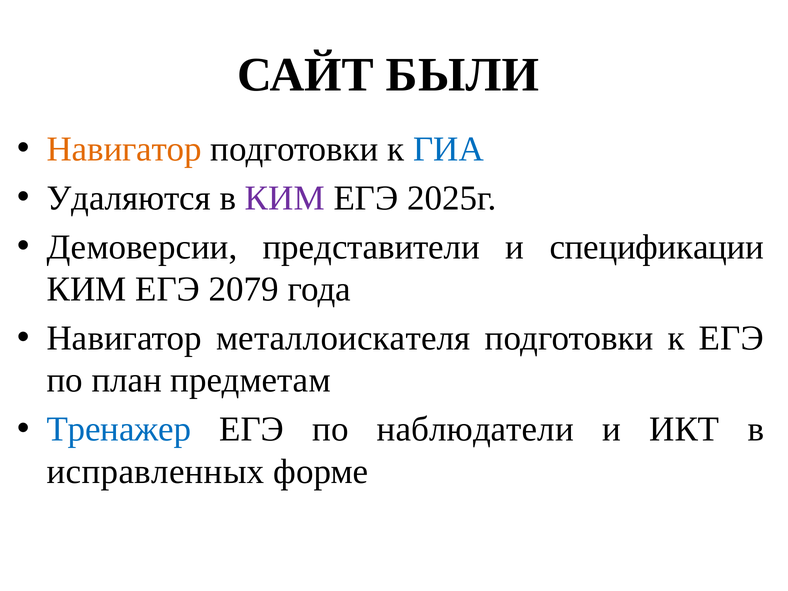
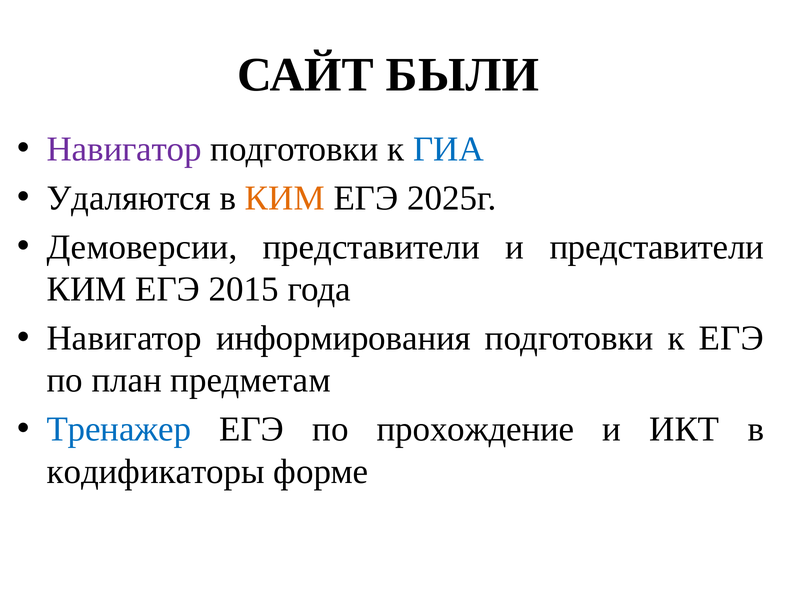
Навигатор at (124, 149) colour: orange -> purple
КИМ at (285, 198) colour: purple -> orange
и спецификации: спецификации -> представители
2079: 2079 -> 2015
металлоискателя: металлоискателя -> информирования
наблюдатели: наблюдатели -> прохождение
исправленных: исправленных -> кодификаторы
